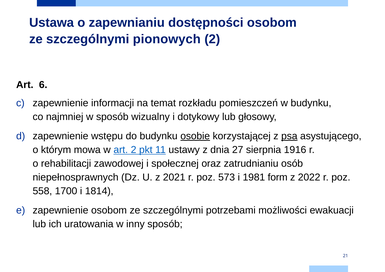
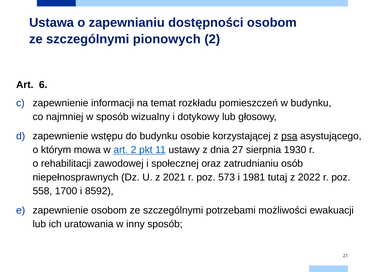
osobie underline: present -> none
1916: 1916 -> 1930
form: form -> tutaj
1814: 1814 -> 8592
